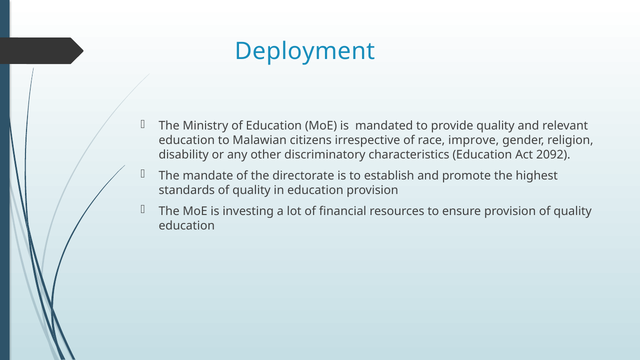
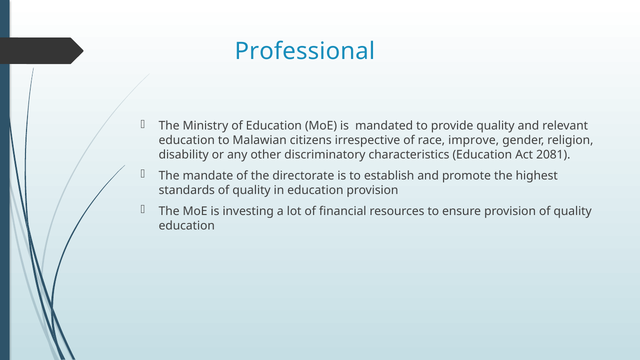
Deployment: Deployment -> Professional
2092: 2092 -> 2081
